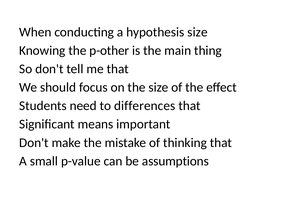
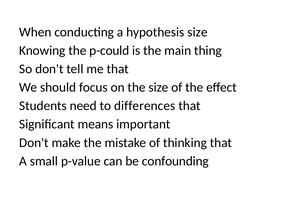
p-other: p-other -> p-could
assumptions: assumptions -> confounding
